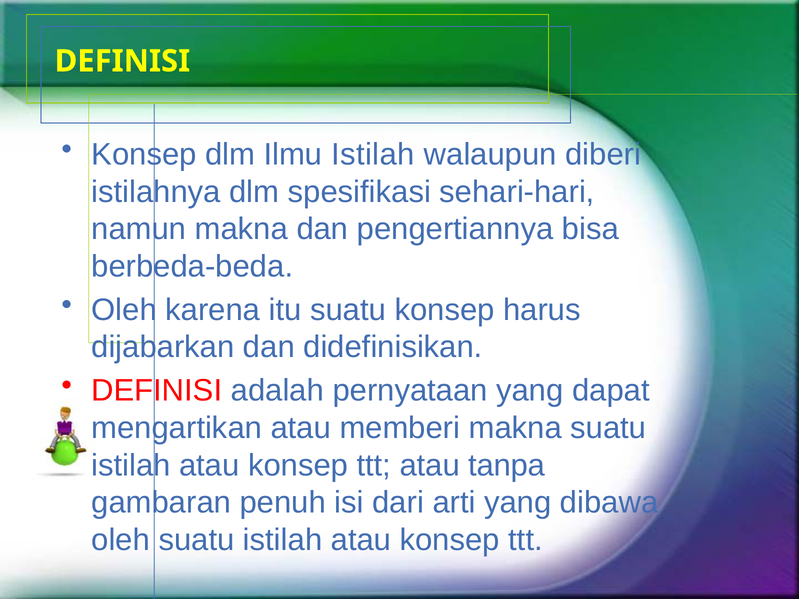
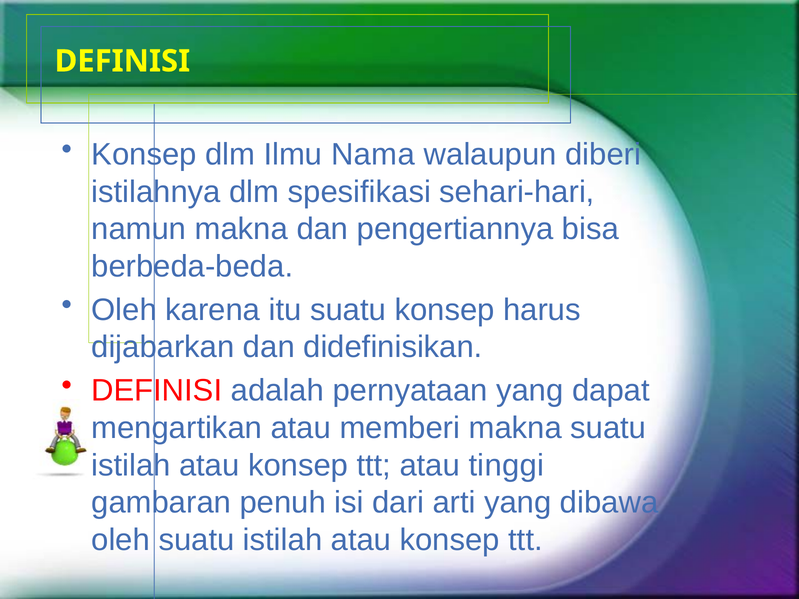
Ilmu Istilah: Istilah -> Nama
tanpa: tanpa -> tinggi
